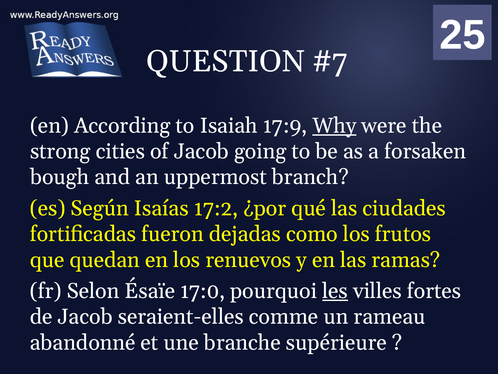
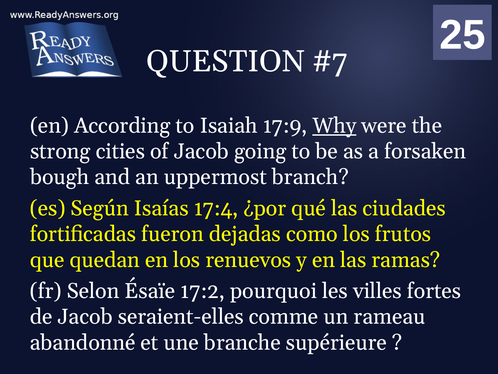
17:2: 17:2 -> 17:4
17:0: 17:0 -> 17:2
les underline: present -> none
